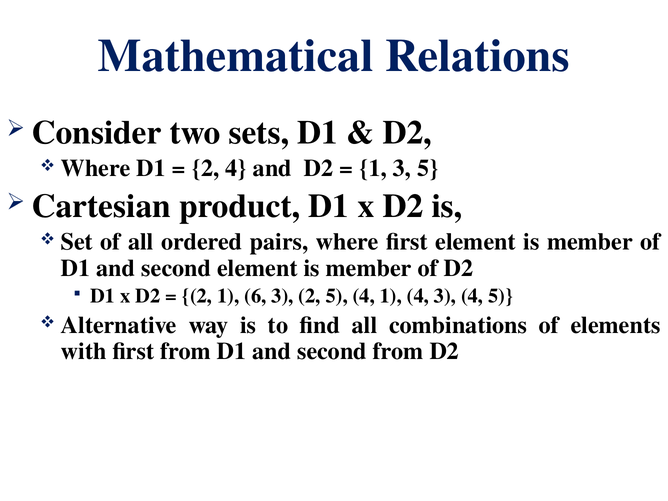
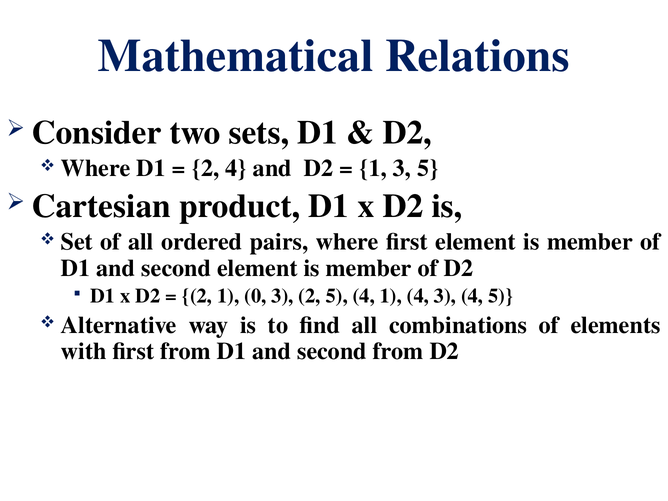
6: 6 -> 0
